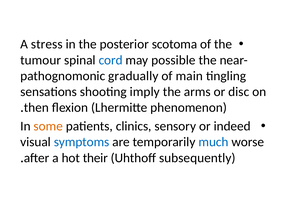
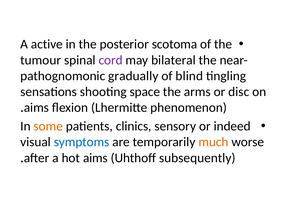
stress: stress -> active
cord colour: blue -> purple
possible: possible -> bilateral
main: main -> blind
imply: imply -> space
then at (36, 108): then -> aims
much colour: blue -> orange
hot their: their -> aims
